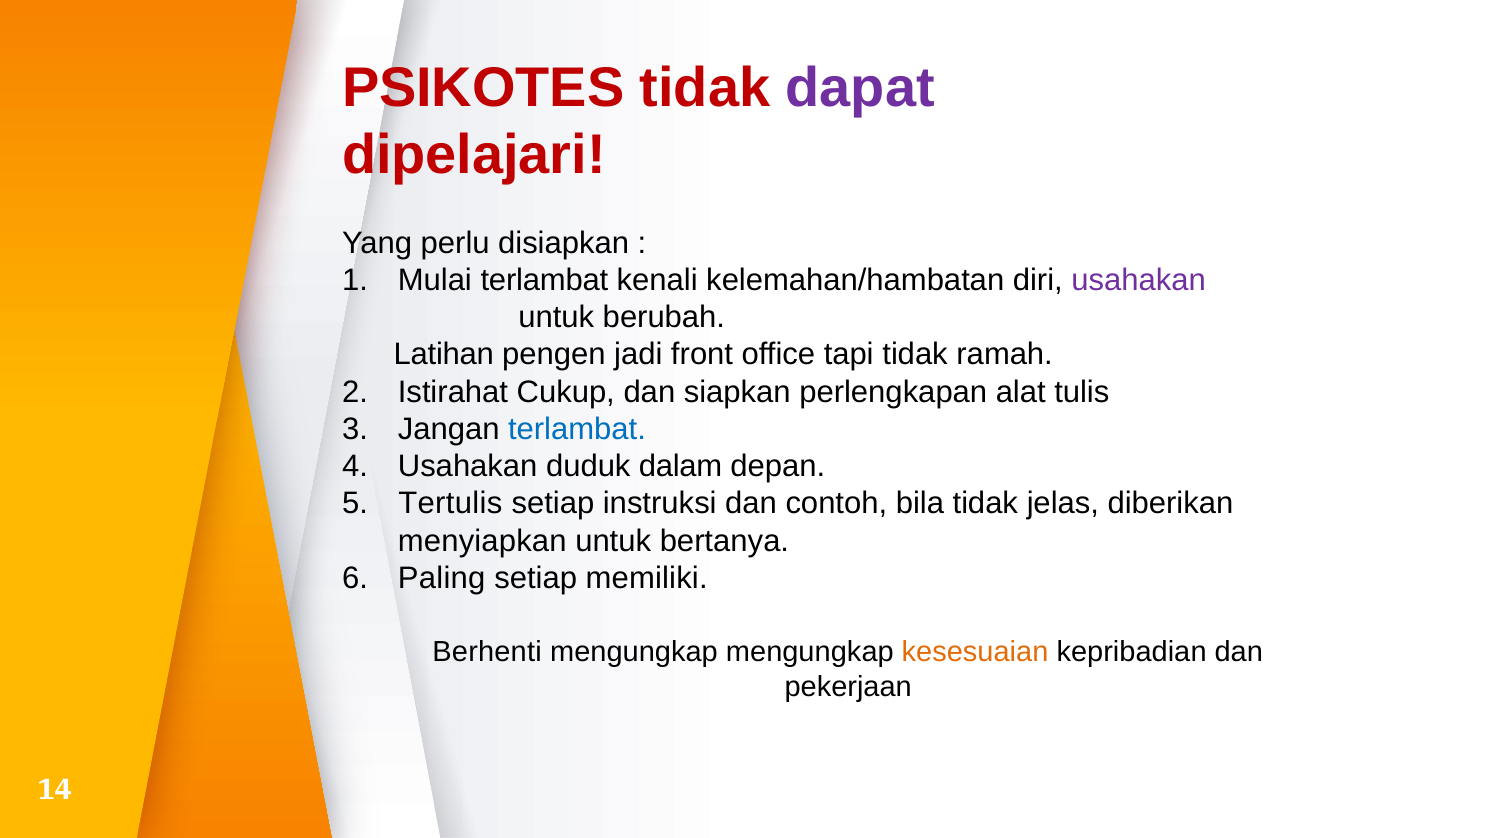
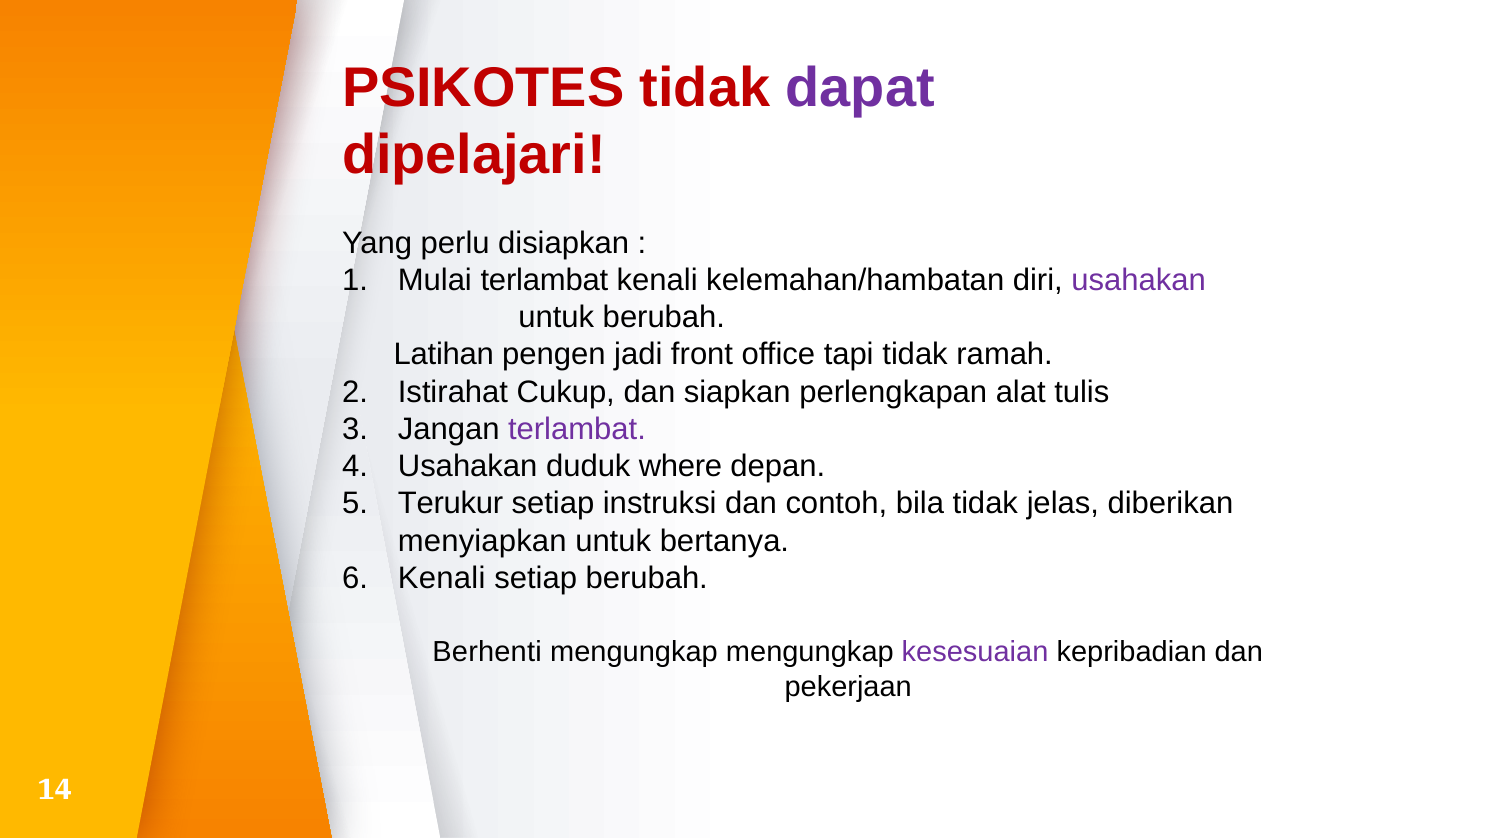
terlambat at (577, 429) colour: blue -> purple
dalam: dalam -> where
Tertulis: Tertulis -> Terukur
Paling at (442, 578): Paling -> Kenali
setiap memiliki: memiliki -> berubah
kesesuaian colour: orange -> purple
